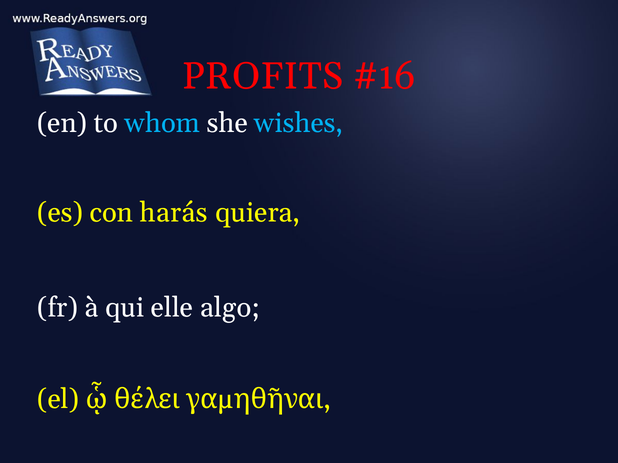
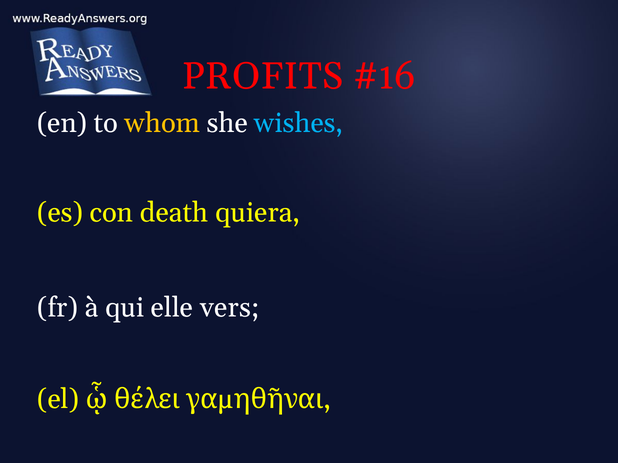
whom colour: light blue -> yellow
harás: harás -> death
algo: algo -> vers
